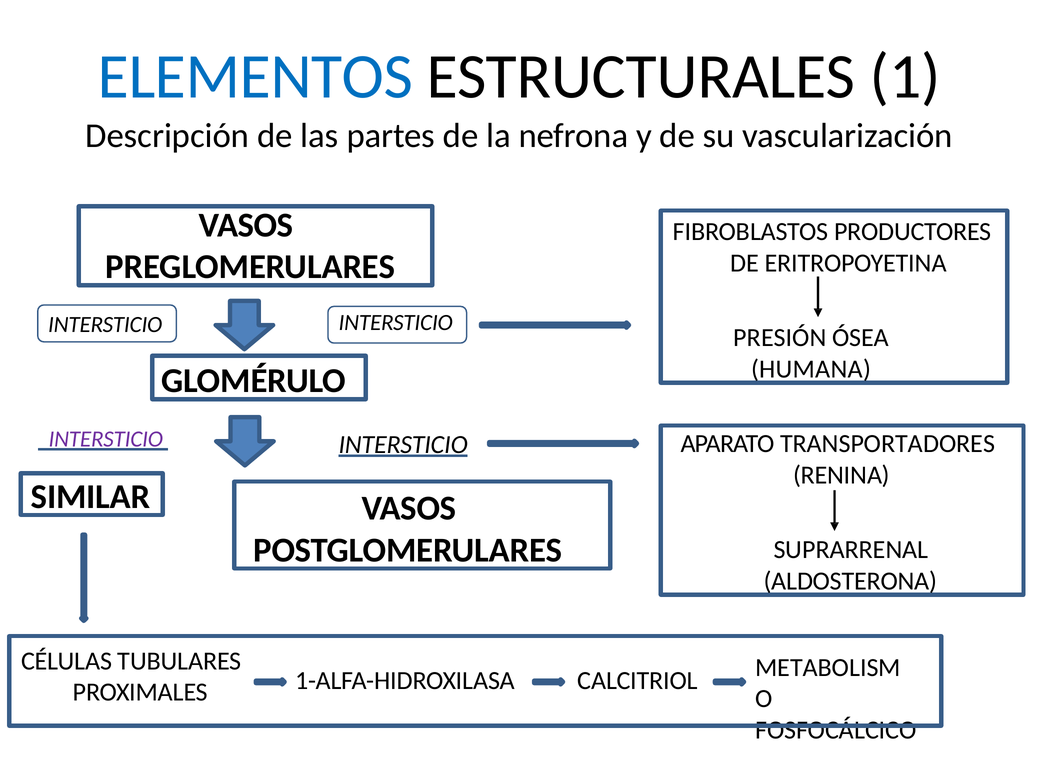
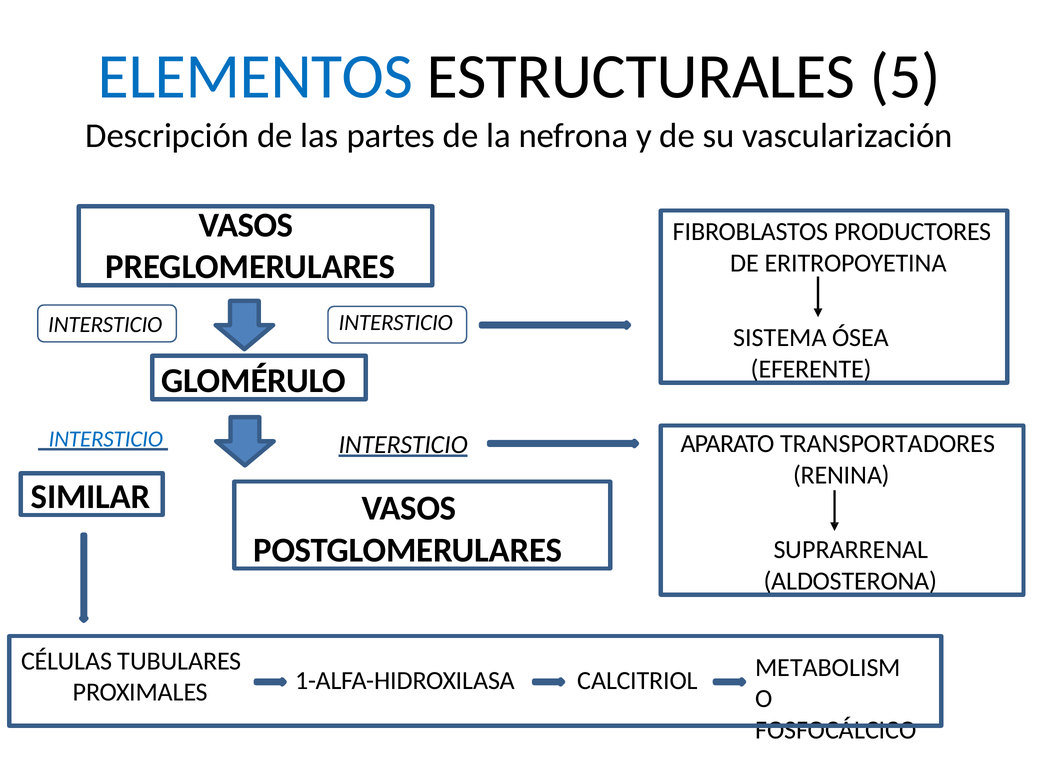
1: 1 -> 5
PRESIÓN: PRESIÓN -> SISTEMA
HUMANA: HUMANA -> EFERENTE
INTERSTICIO at (106, 439) colour: purple -> blue
